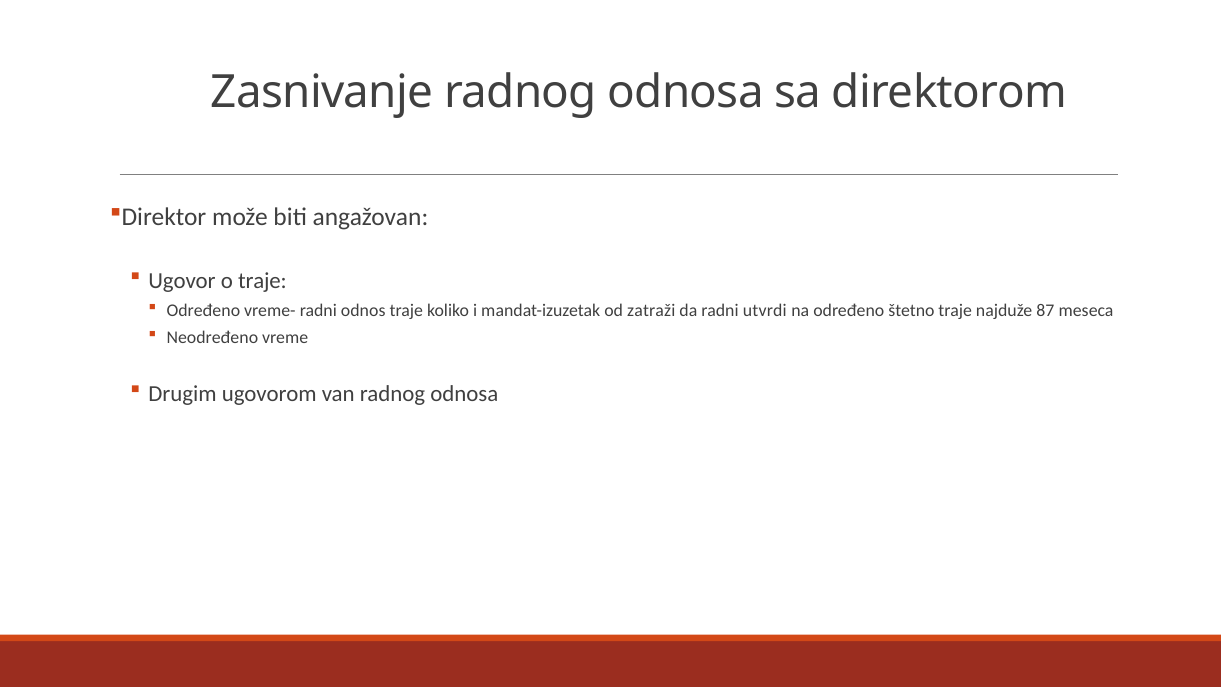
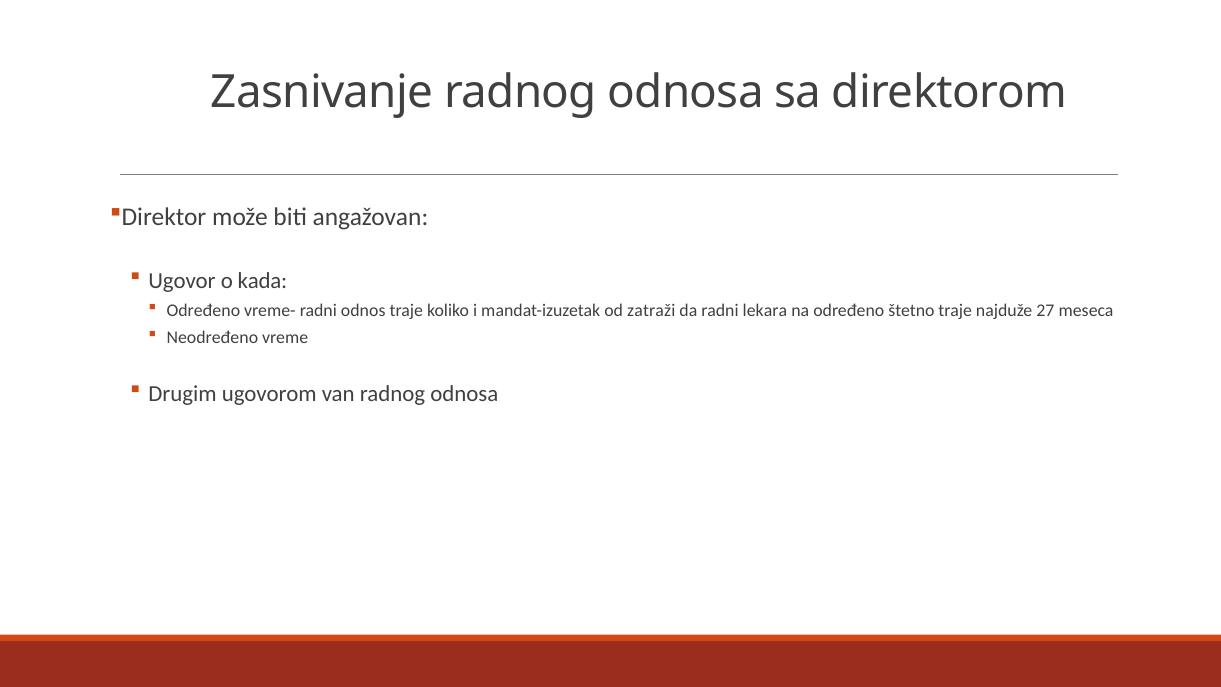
o traje: traje -> kada
utvrdi: utvrdi -> lekara
87: 87 -> 27
